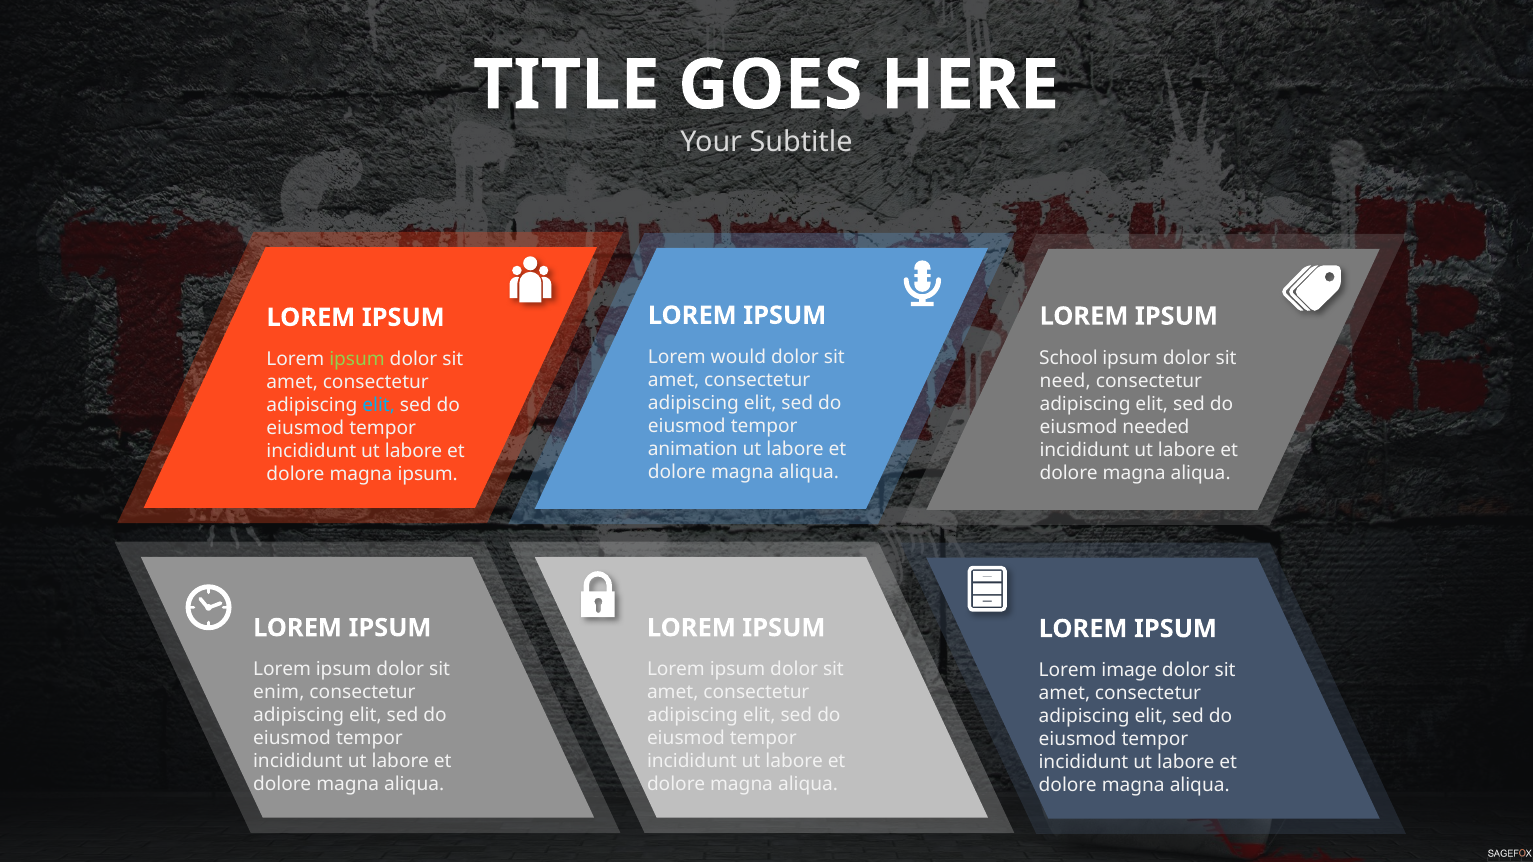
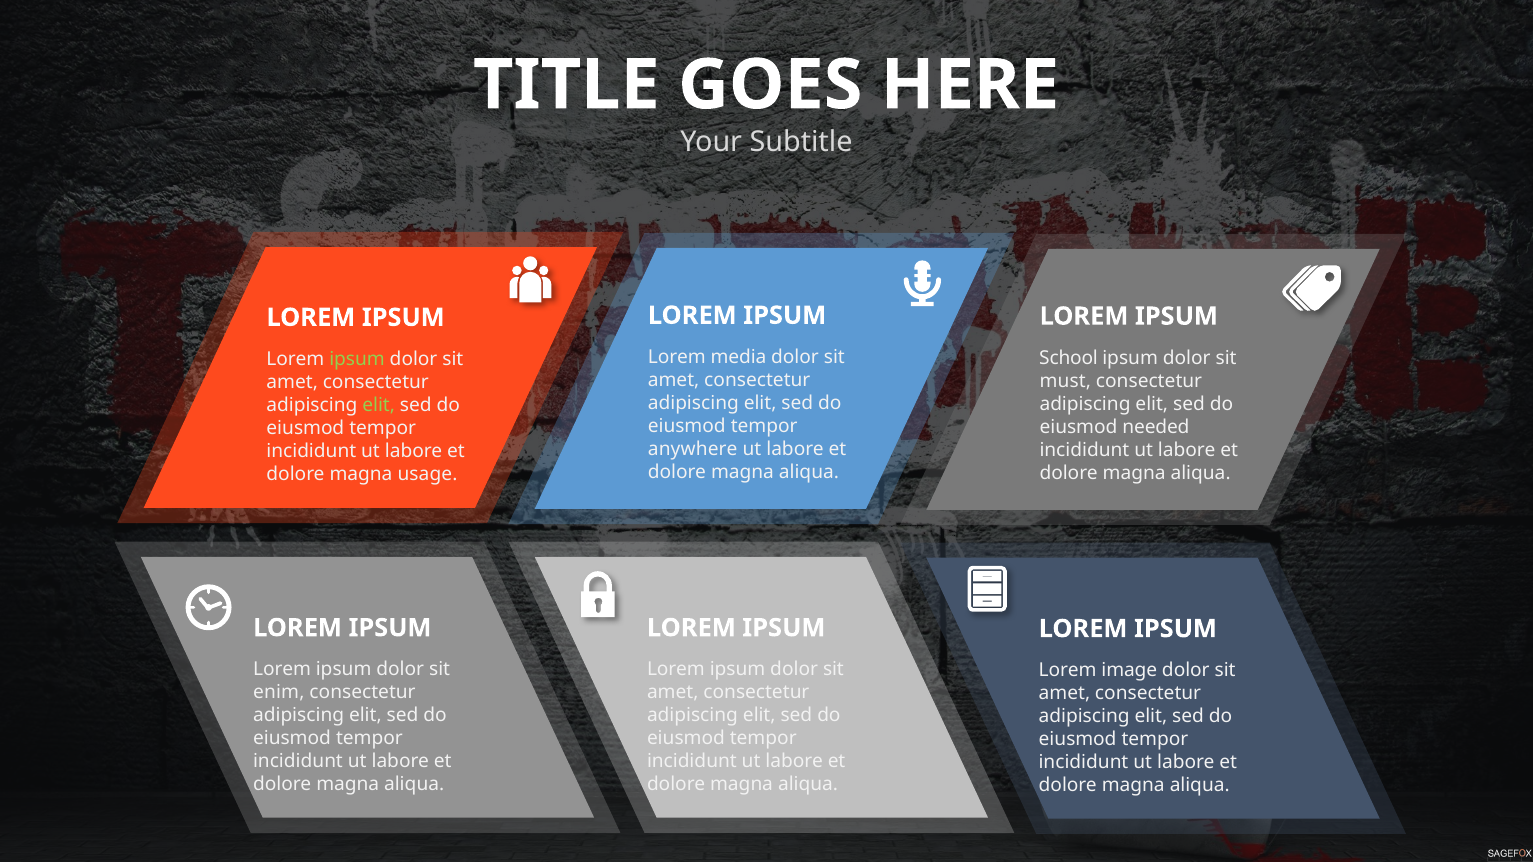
would: would -> media
need: need -> must
elit at (379, 405) colour: light blue -> light green
animation: animation -> anywhere
magna ipsum: ipsum -> usage
